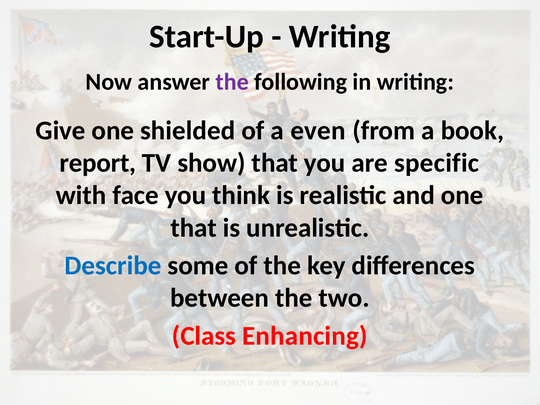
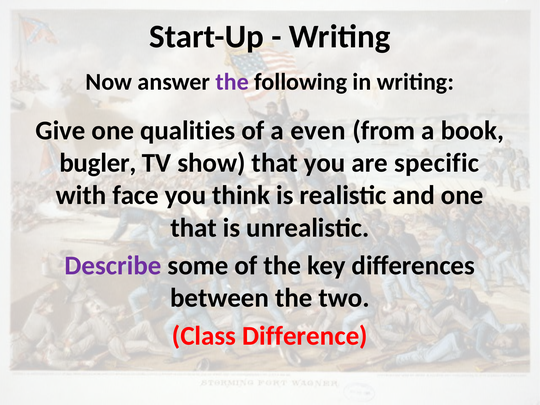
shielded: shielded -> qualities
report: report -> bugler
Describe colour: blue -> purple
Enhancing: Enhancing -> Difference
